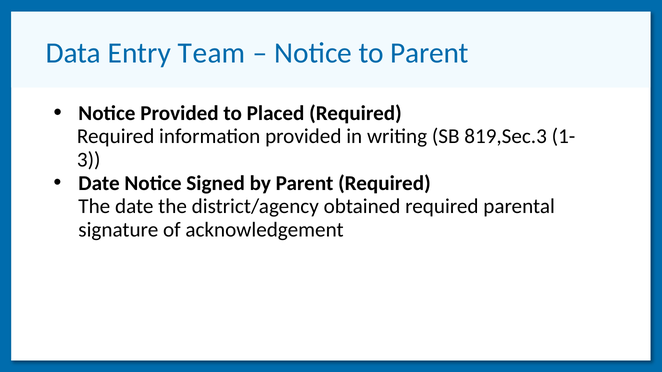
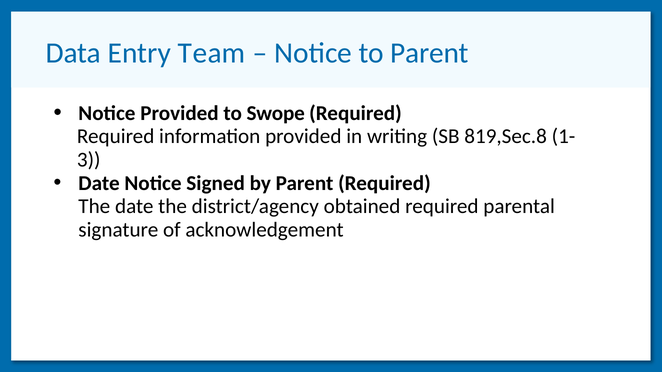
Placed: Placed -> Swope
819,Sec.3: 819,Sec.3 -> 819,Sec.8
